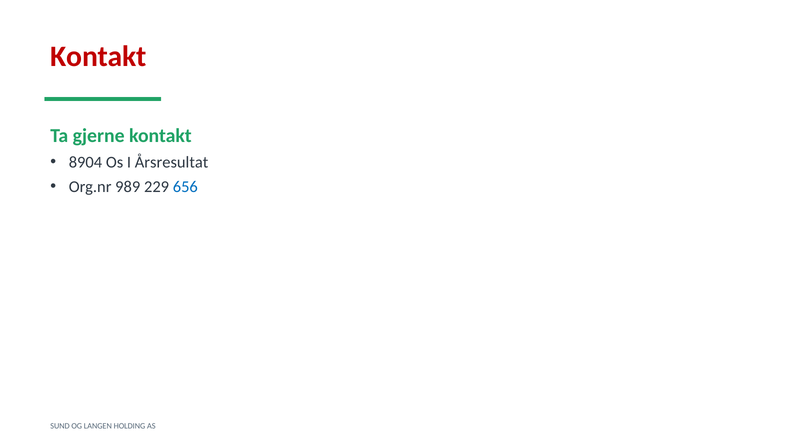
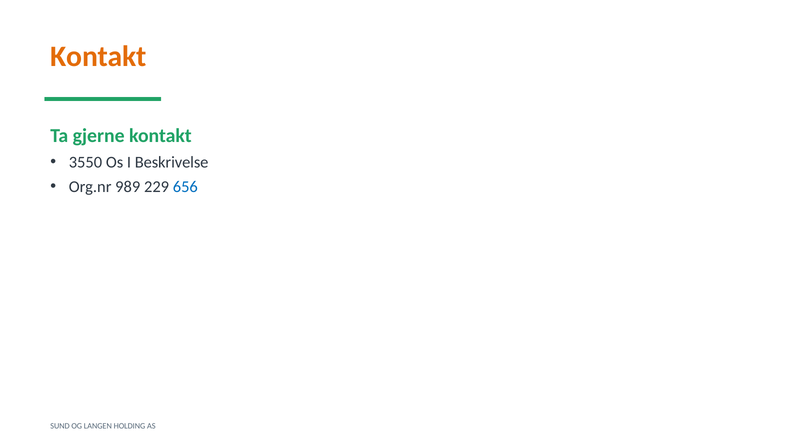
Kontakt at (98, 56) colour: red -> orange
8904: 8904 -> 3550
Årsresultat: Årsresultat -> Beskrivelse
